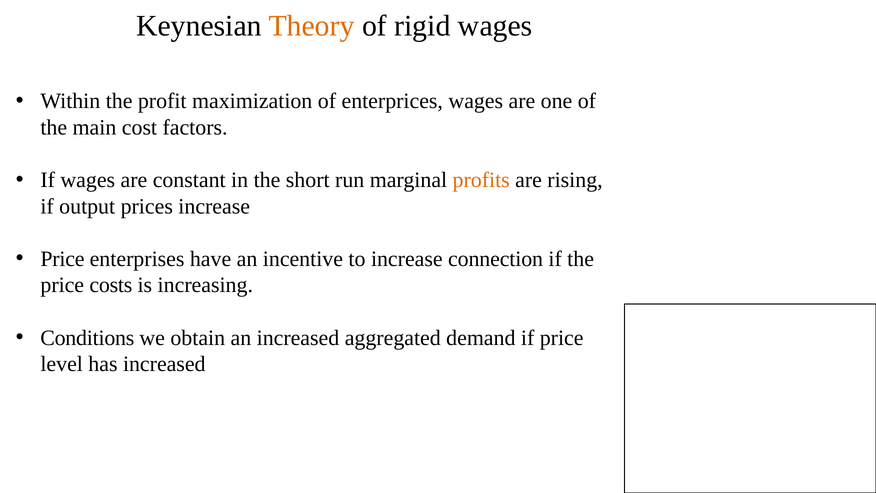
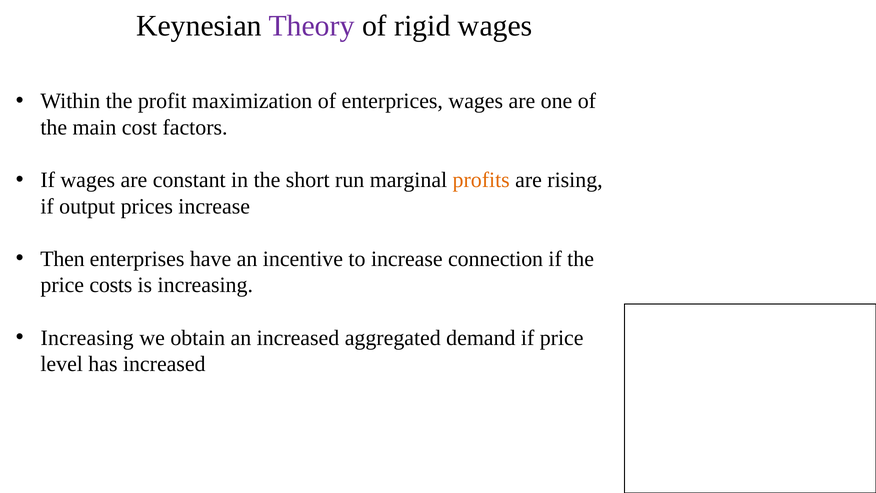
Theory colour: orange -> purple
Price at (62, 259): Price -> Then
Conditions at (87, 338): Conditions -> Increasing
